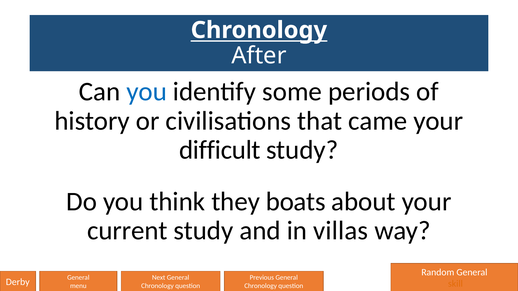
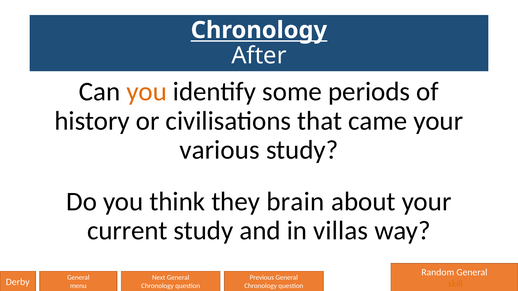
you at (147, 92) colour: blue -> orange
difficult: difficult -> various
boats: boats -> brain
